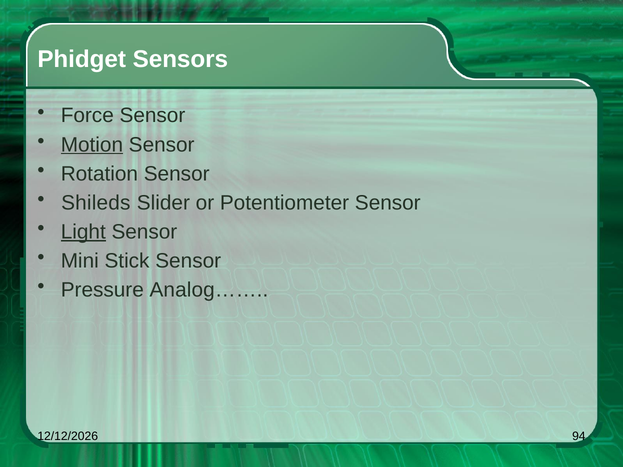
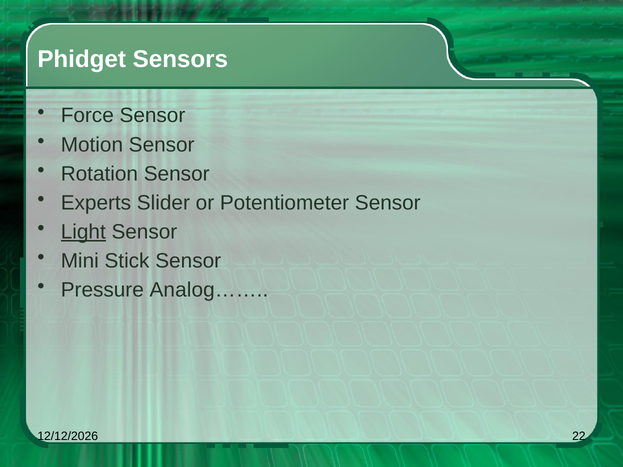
Motion underline: present -> none
Shileds: Shileds -> Experts
94: 94 -> 22
